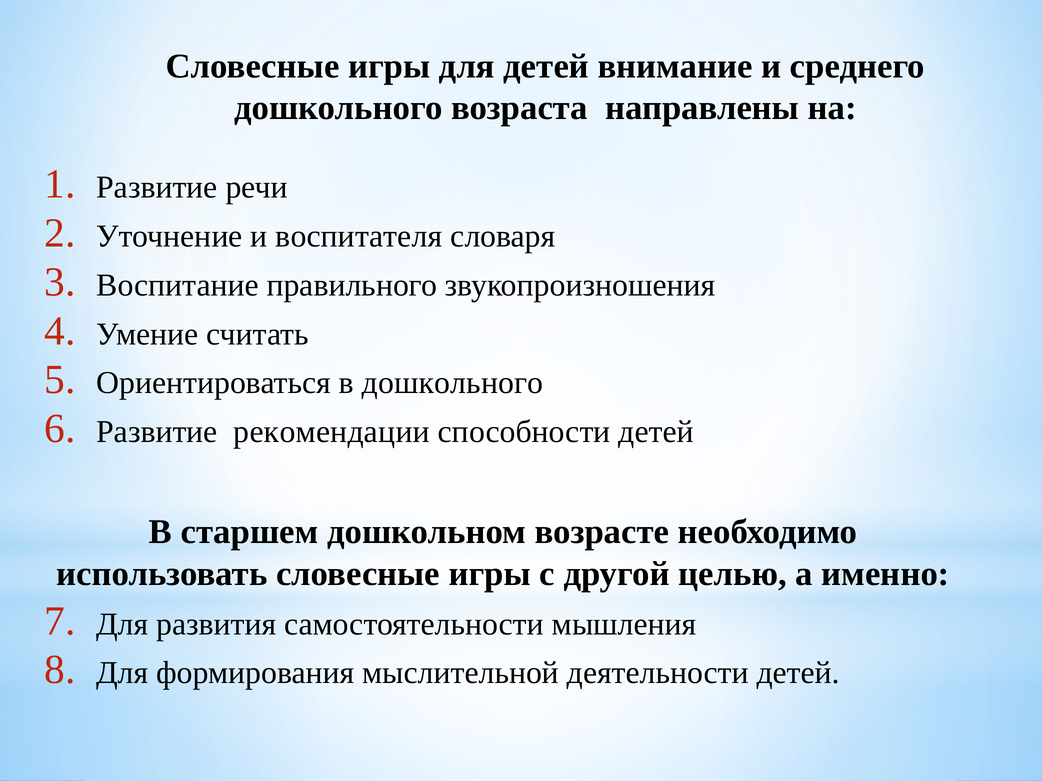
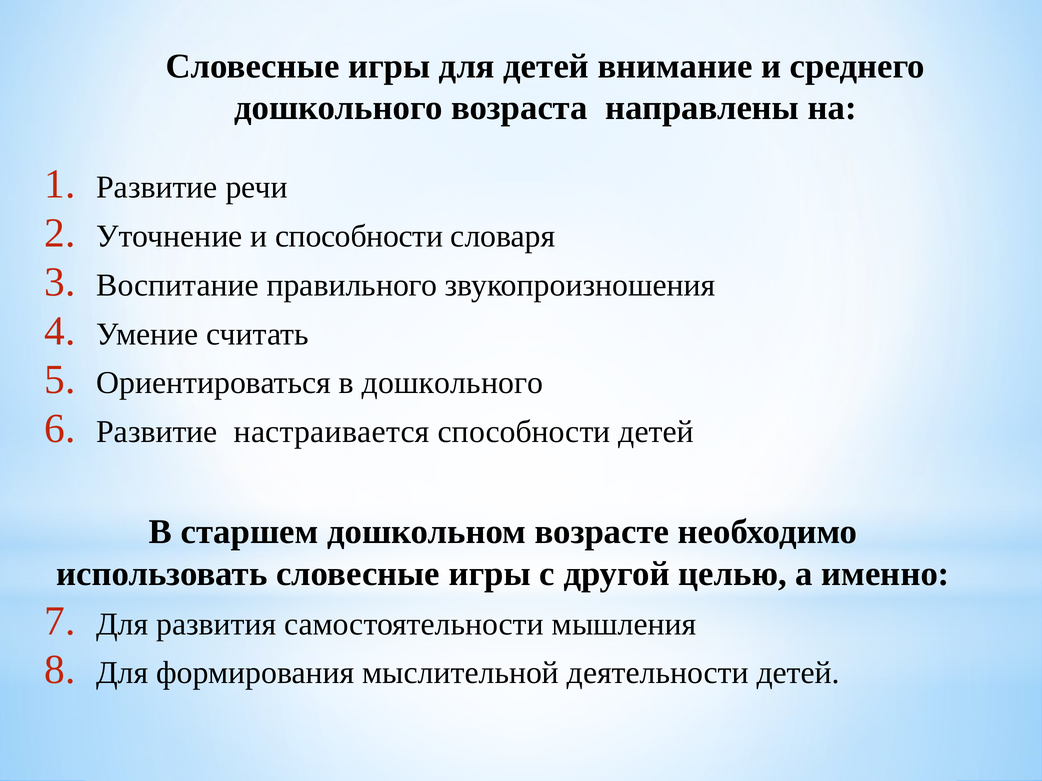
и воспитателя: воспитателя -> способности
рекомендации: рекомендации -> настраивается
